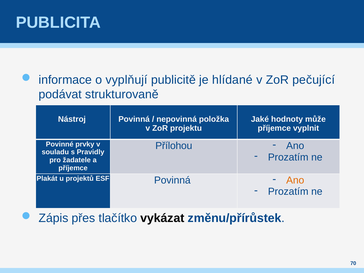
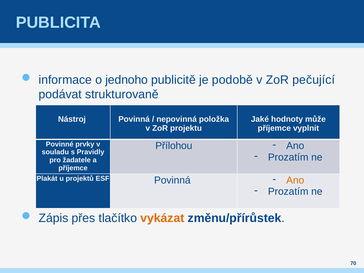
vyplňují: vyplňují -> jednoho
hlídané: hlídané -> podobě
vykázat colour: black -> orange
